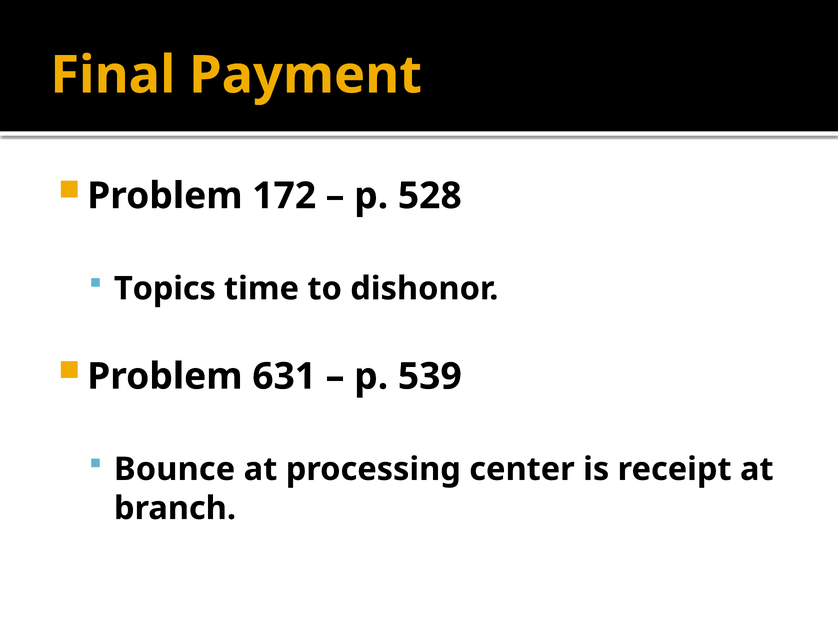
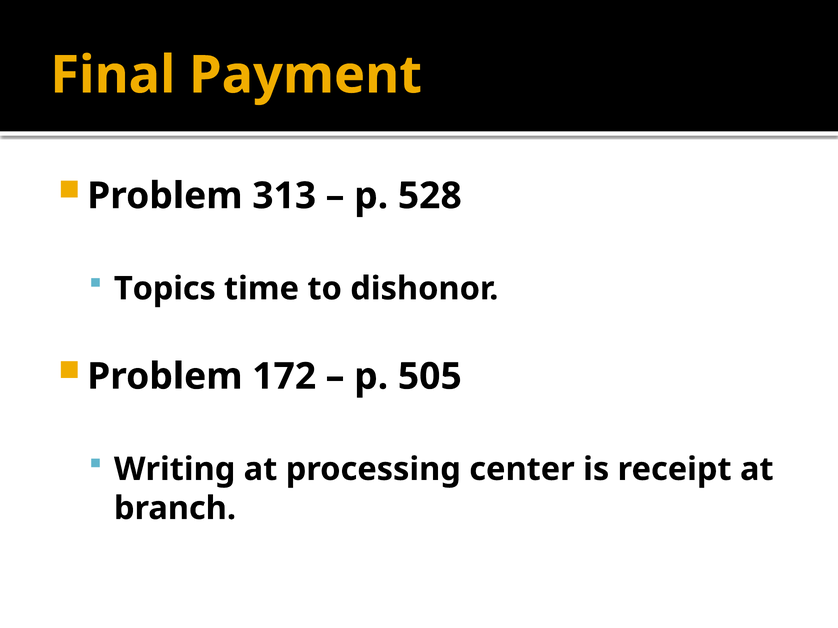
172: 172 -> 313
631: 631 -> 172
539: 539 -> 505
Bounce: Bounce -> Writing
